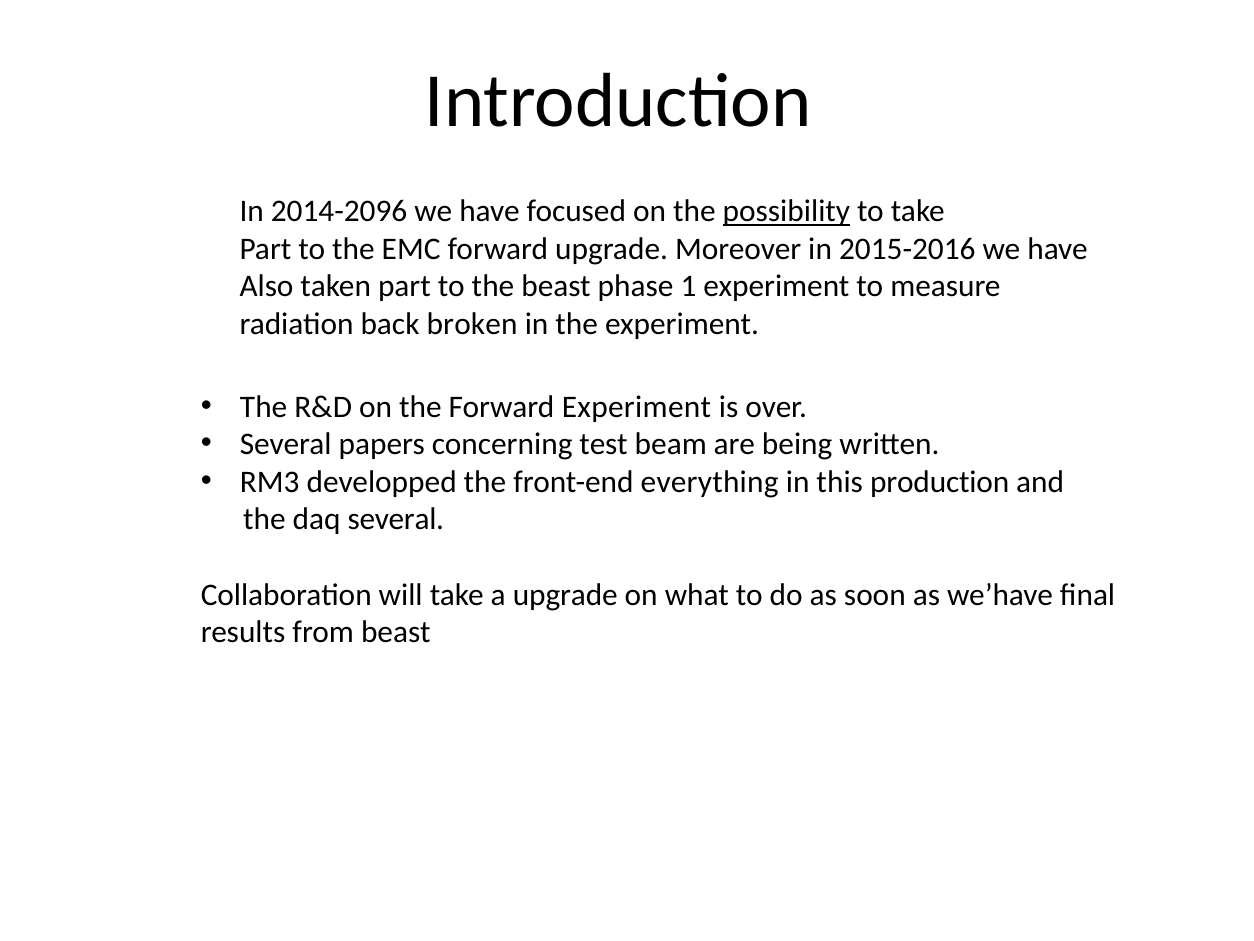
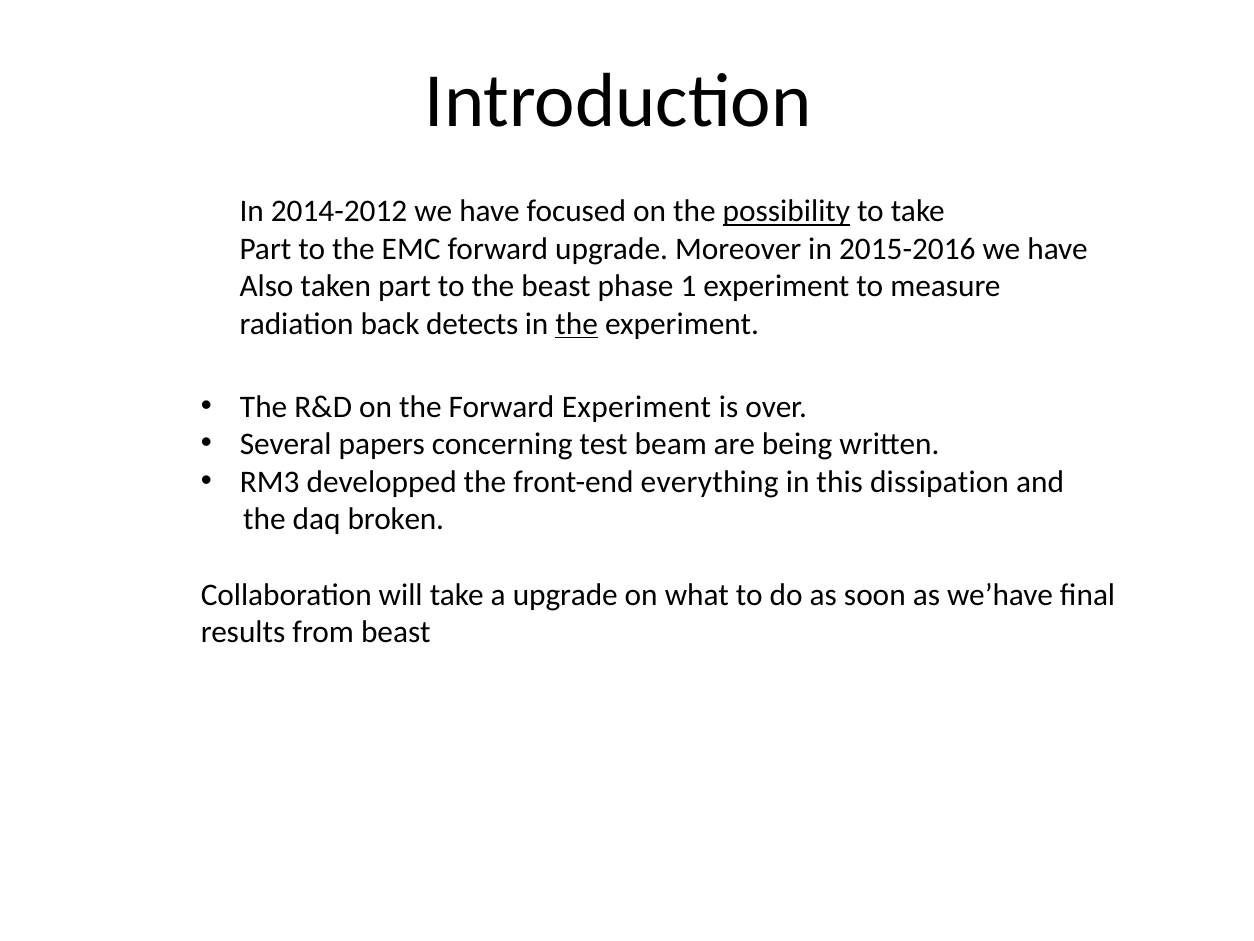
2014-2096: 2014-2096 -> 2014-2012
broken: broken -> detects
the at (577, 324) underline: none -> present
production: production -> dissipation
daq several: several -> broken
